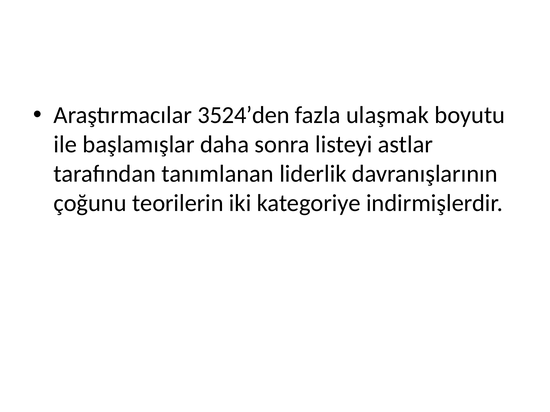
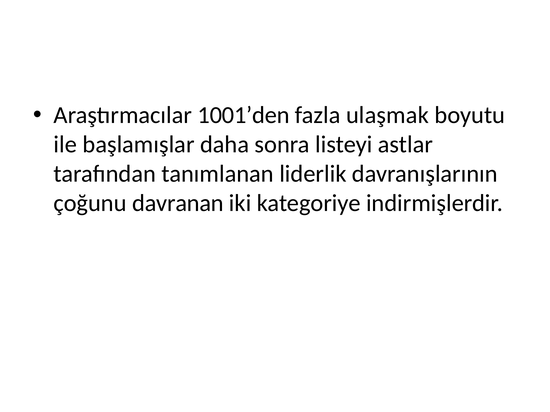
3524’den: 3524’den -> 1001’den
teorilerin: teorilerin -> davranan
